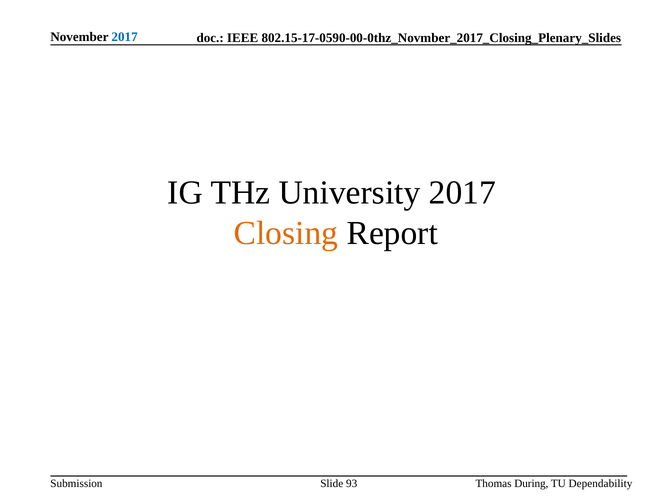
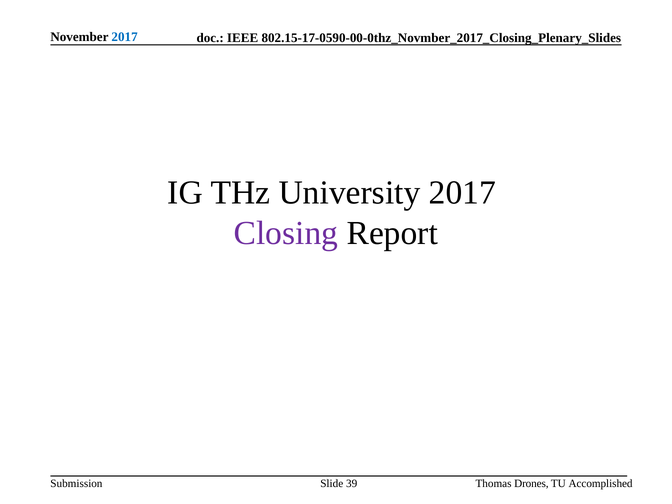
Closing colour: orange -> purple
93: 93 -> 39
During: During -> Drones
Dependability: Dependability -> Accomplished
